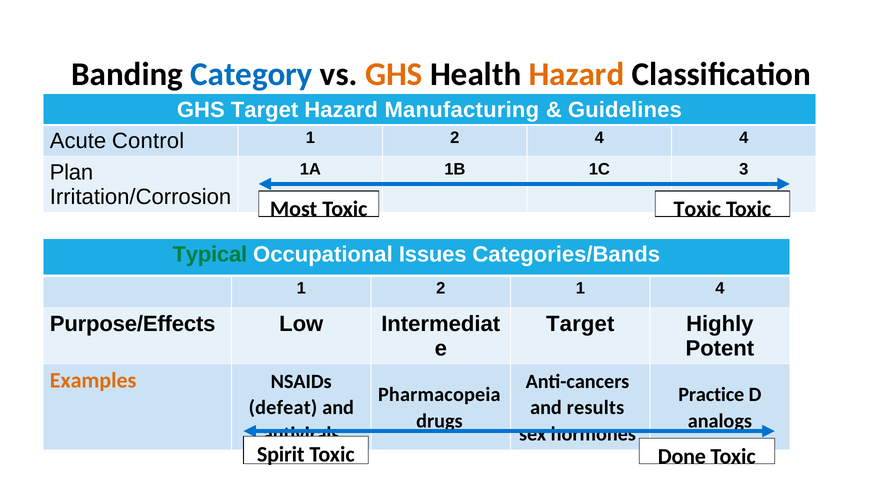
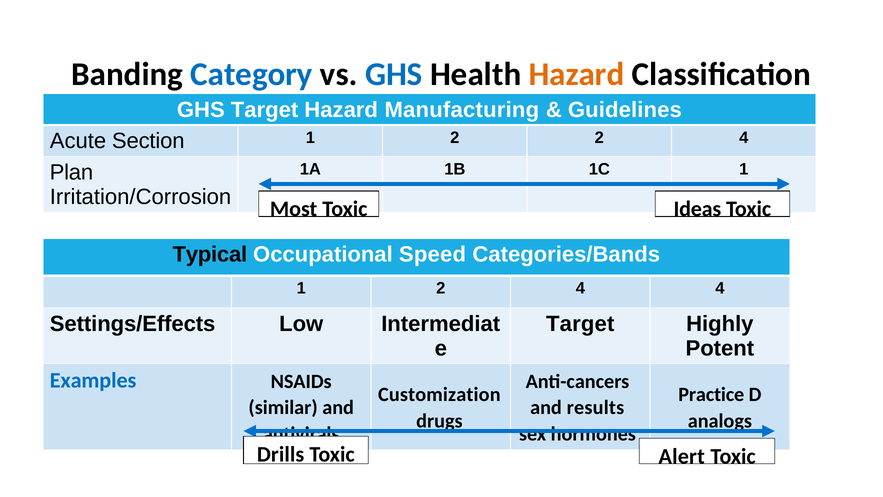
GHS at (394, 74) colour: orange -> blue
Control: Control -> Section
2 4: 4 -> 2
1C 3: 3 -> 1
Most Toxic Toxic: Toxic -> Ideas
Typical colour: green -> black
Issues: Issues -> Speed
1 2 1: 1 -> 4
Purpose/Effects: Purpose/Effects -> Settings/Effects
Examples colour: orange -> blue
Pharmacopeia: Pharmacopeia -> Customization
defeat: defeat -> similar
Spirit: Spirit -> Drills
Done: Done -> Alert
